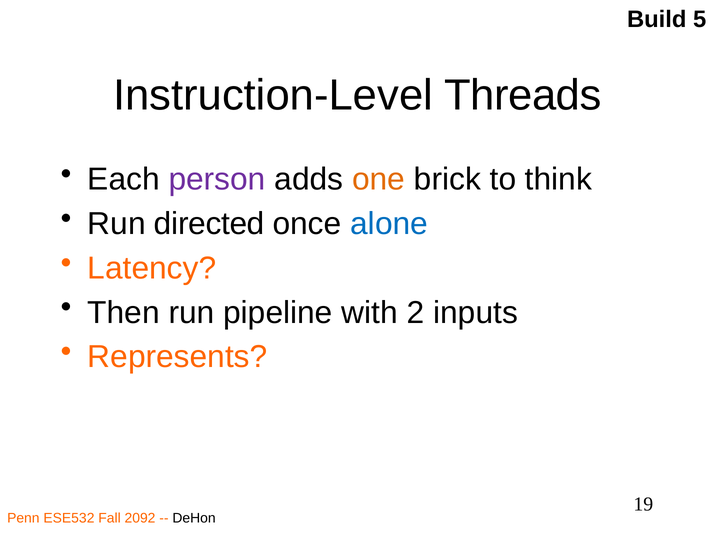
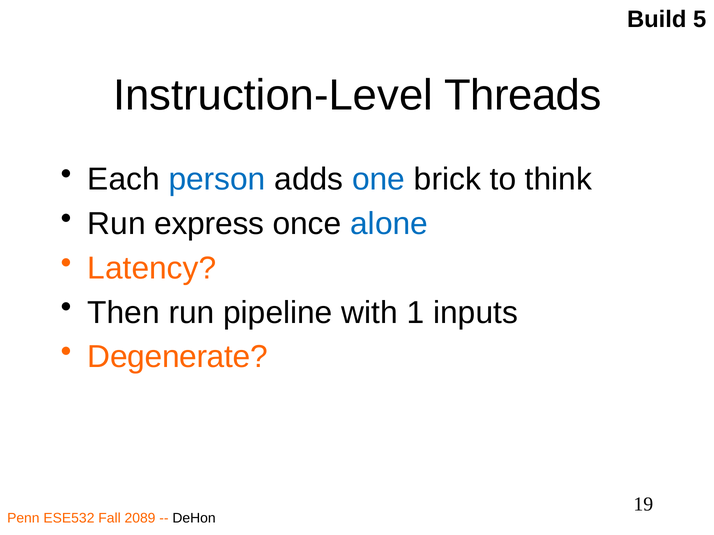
person colour: purple -> blue
one colour: orange -> blue
directed: directed -> express
2: 2 -> 1
Represents: Represents -> Degenerate
2092: 2092 -> 2089
